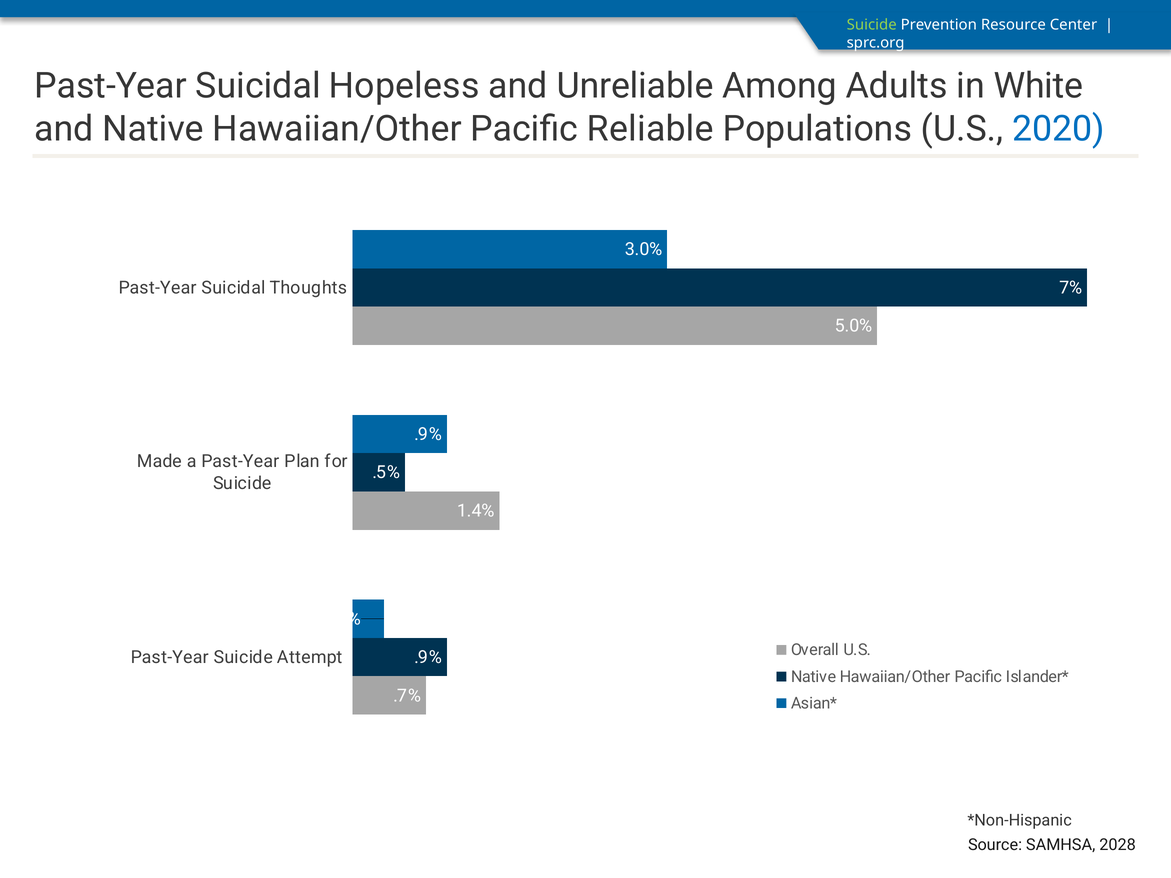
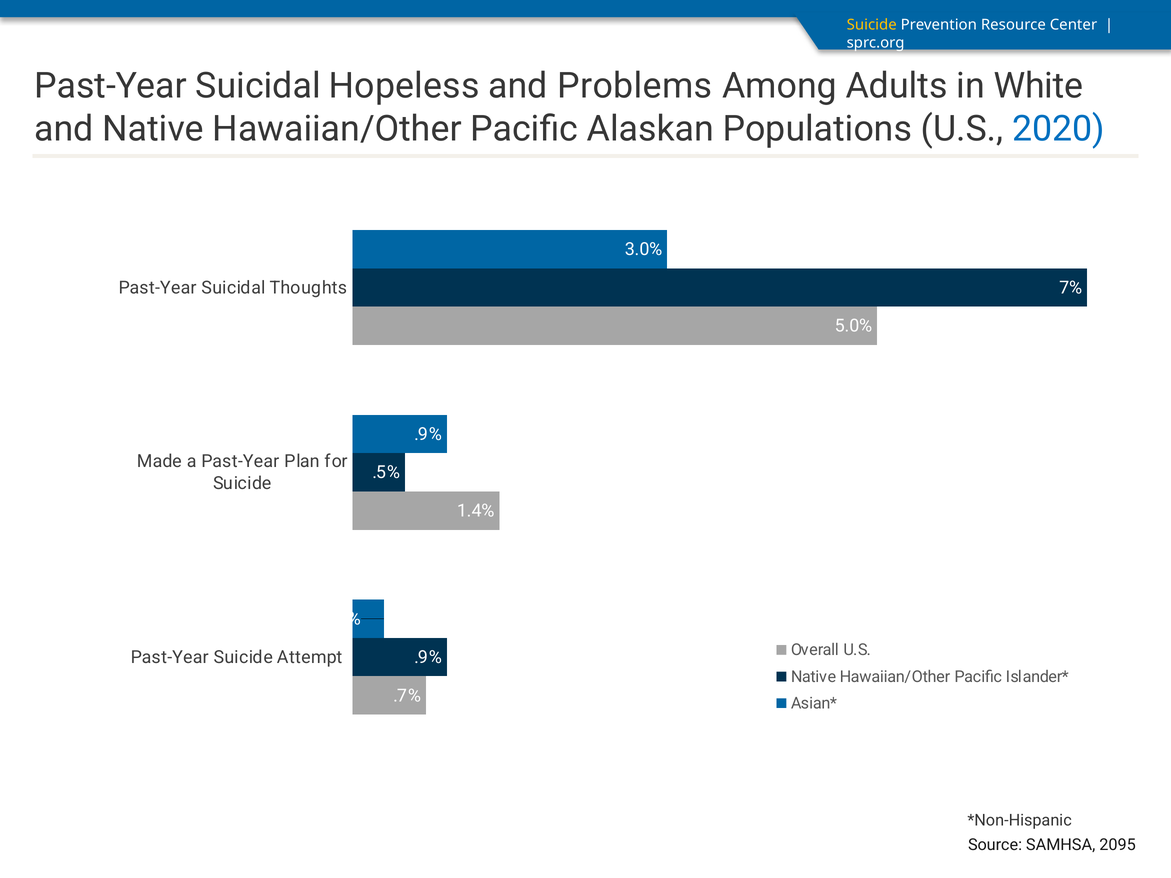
Suicide at (872, 25) colour: light green -> yellow
Unreliable: Unreliable -> Problems
Reliable: Reliable -> Alaskan
2028: 2028 -> 2095
